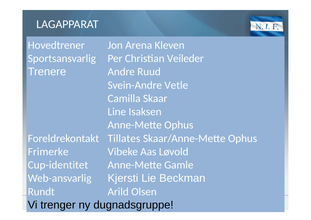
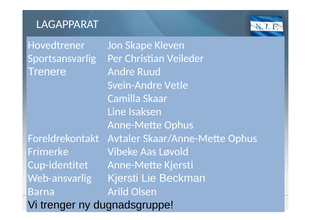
Arena: Arena -> Skape
Tillates: Tillates -> Avtaler
Anne-Mette Gamle: Gamle -> Kjersti
Rundt: Rundt -> Barna
